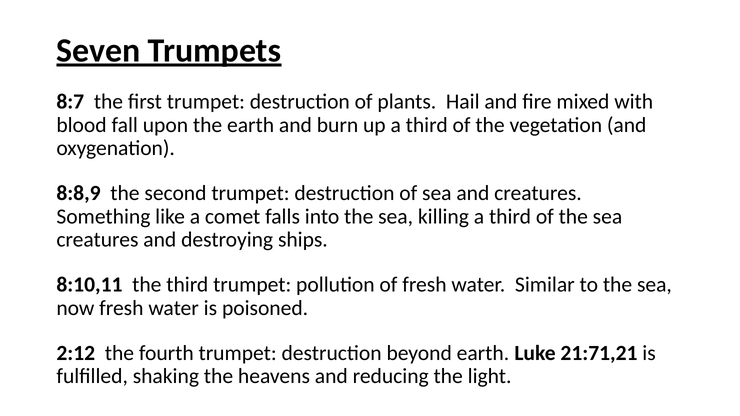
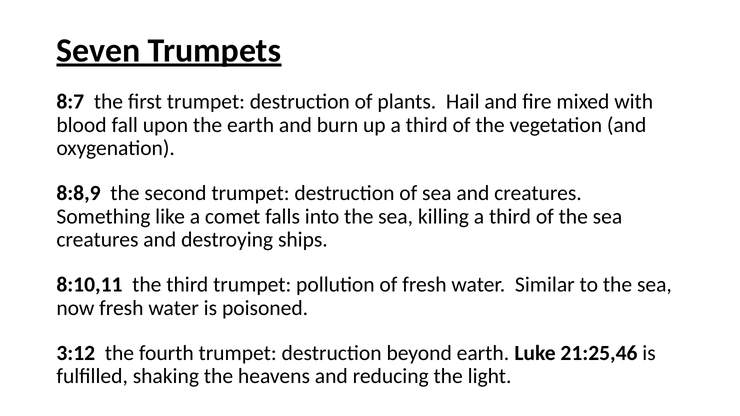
2:12: 2:12 -> 3:12
21:71,21: 21:71,21 -> 21:25,46
